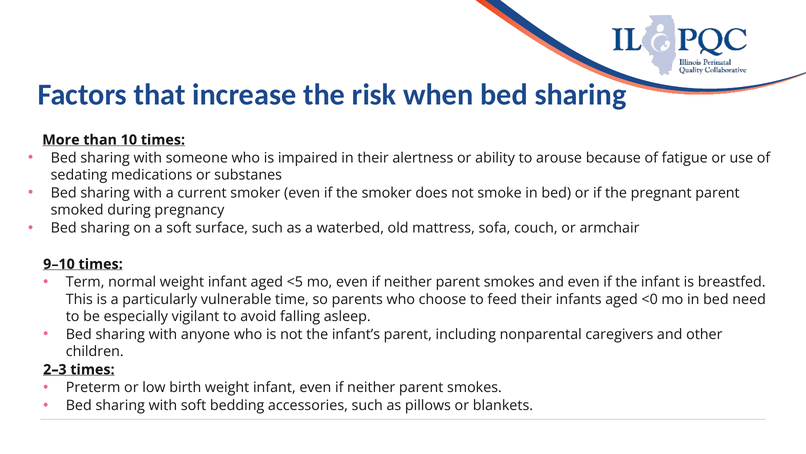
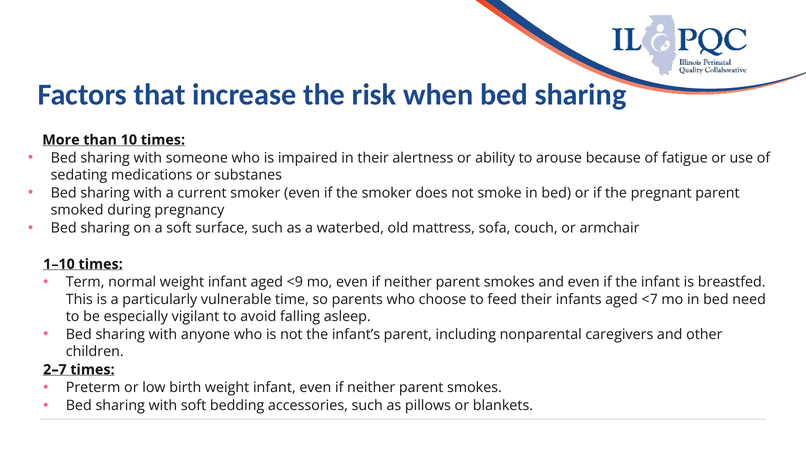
9–10: 9–10 -> 1–10
<5: <5 -> <9
<0: <0 -> <7
2–3: 2–3 -> 2–7
